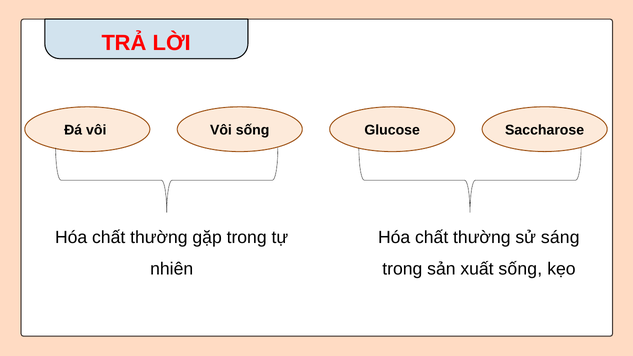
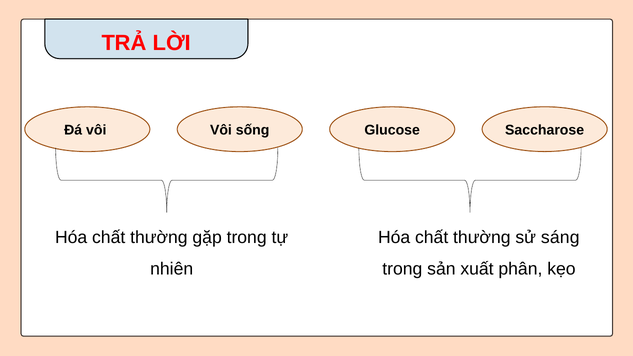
xuất sống: sống -> phân
